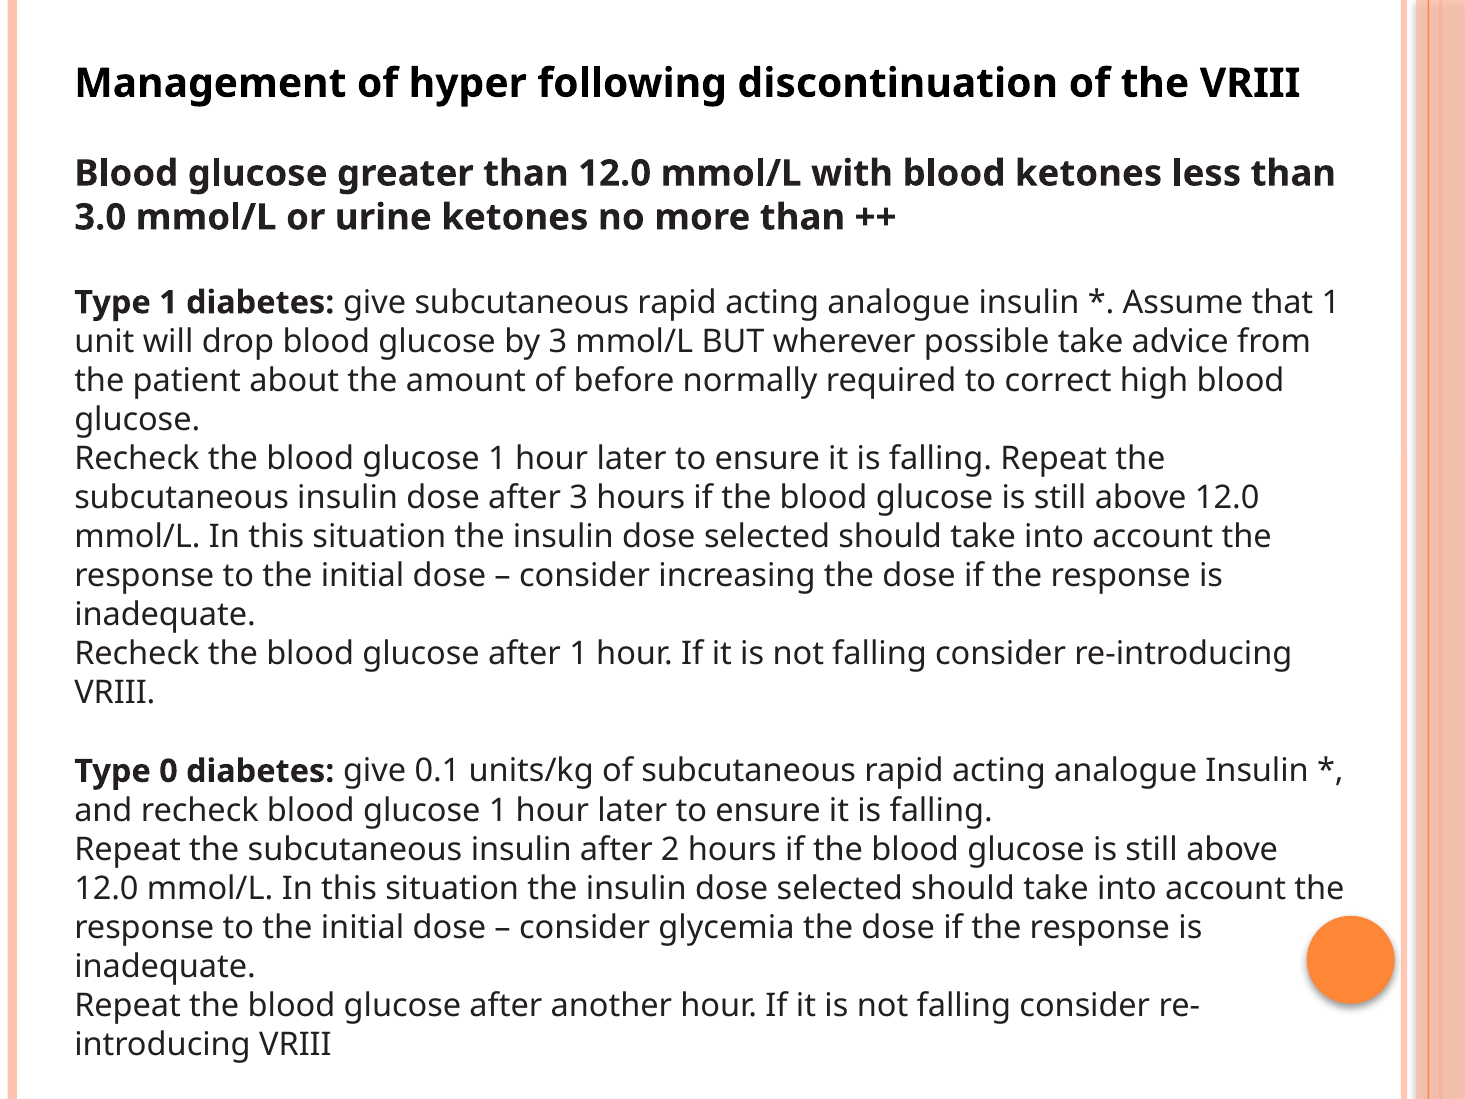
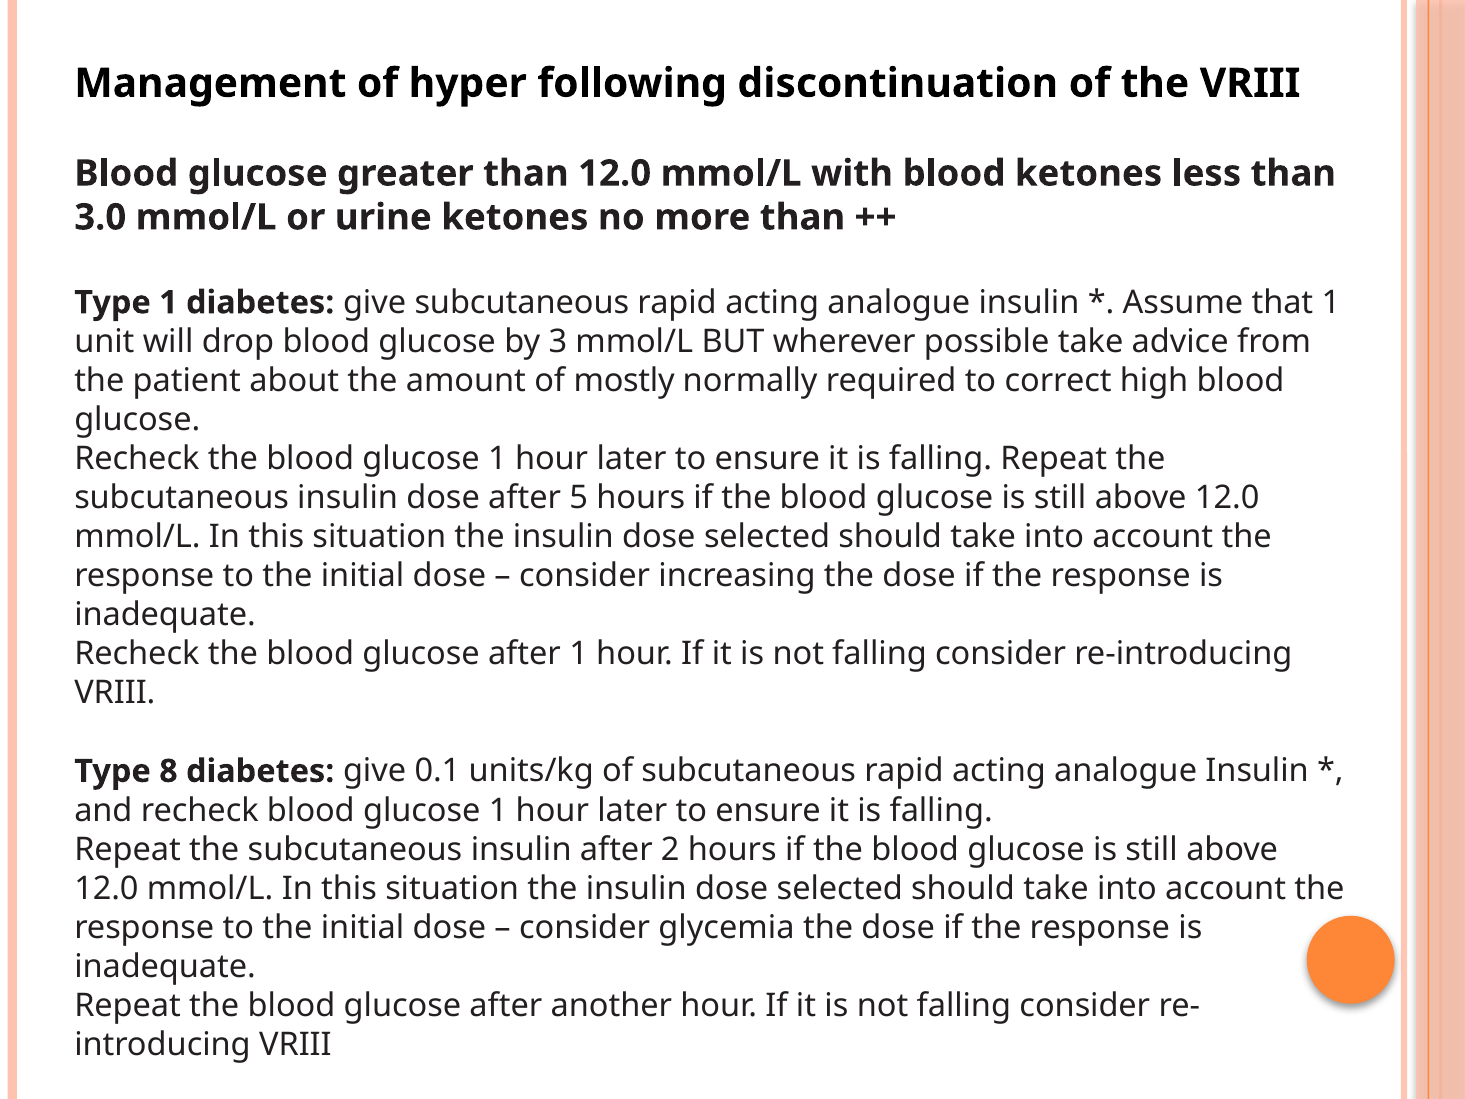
before: before -> mostly
after 3: 3 -> 5
0: 0 -> 8
